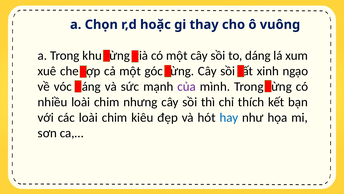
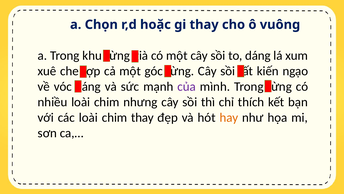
xinh: xinh -> kiến
chim kiêu: kiêu -> thay
hay colour: blue -> orange
